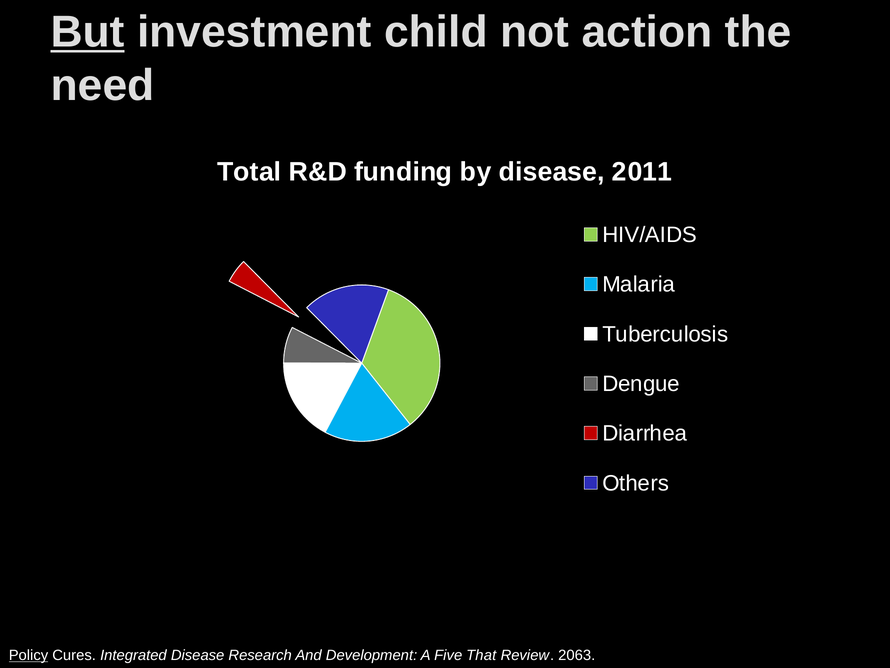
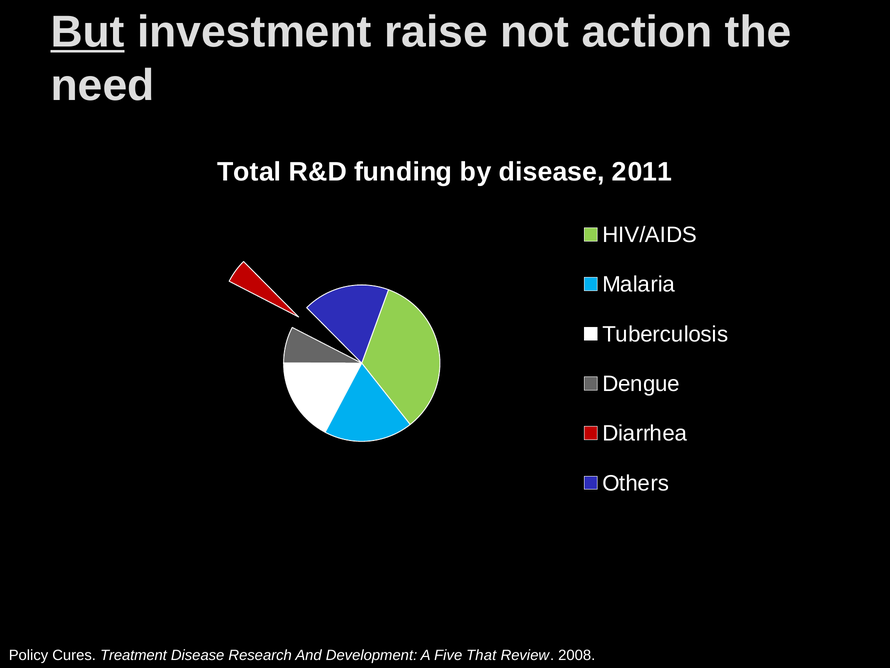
child: child -> raise
Policy underline: present -> none
Integrated: Integrated -> Treatment
2063: 2063 -> 2008
